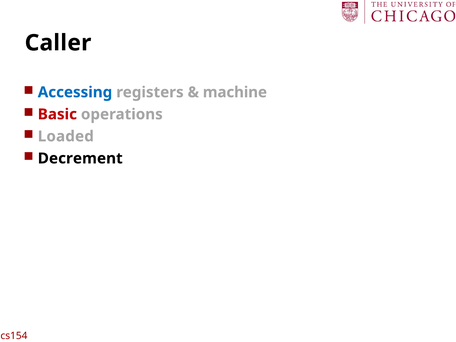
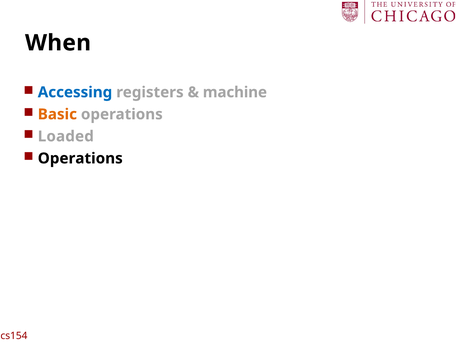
Caller: Caller -> When
Basic colour: red -> orange
Decrement at (80, 158): Decrement -> Operations
